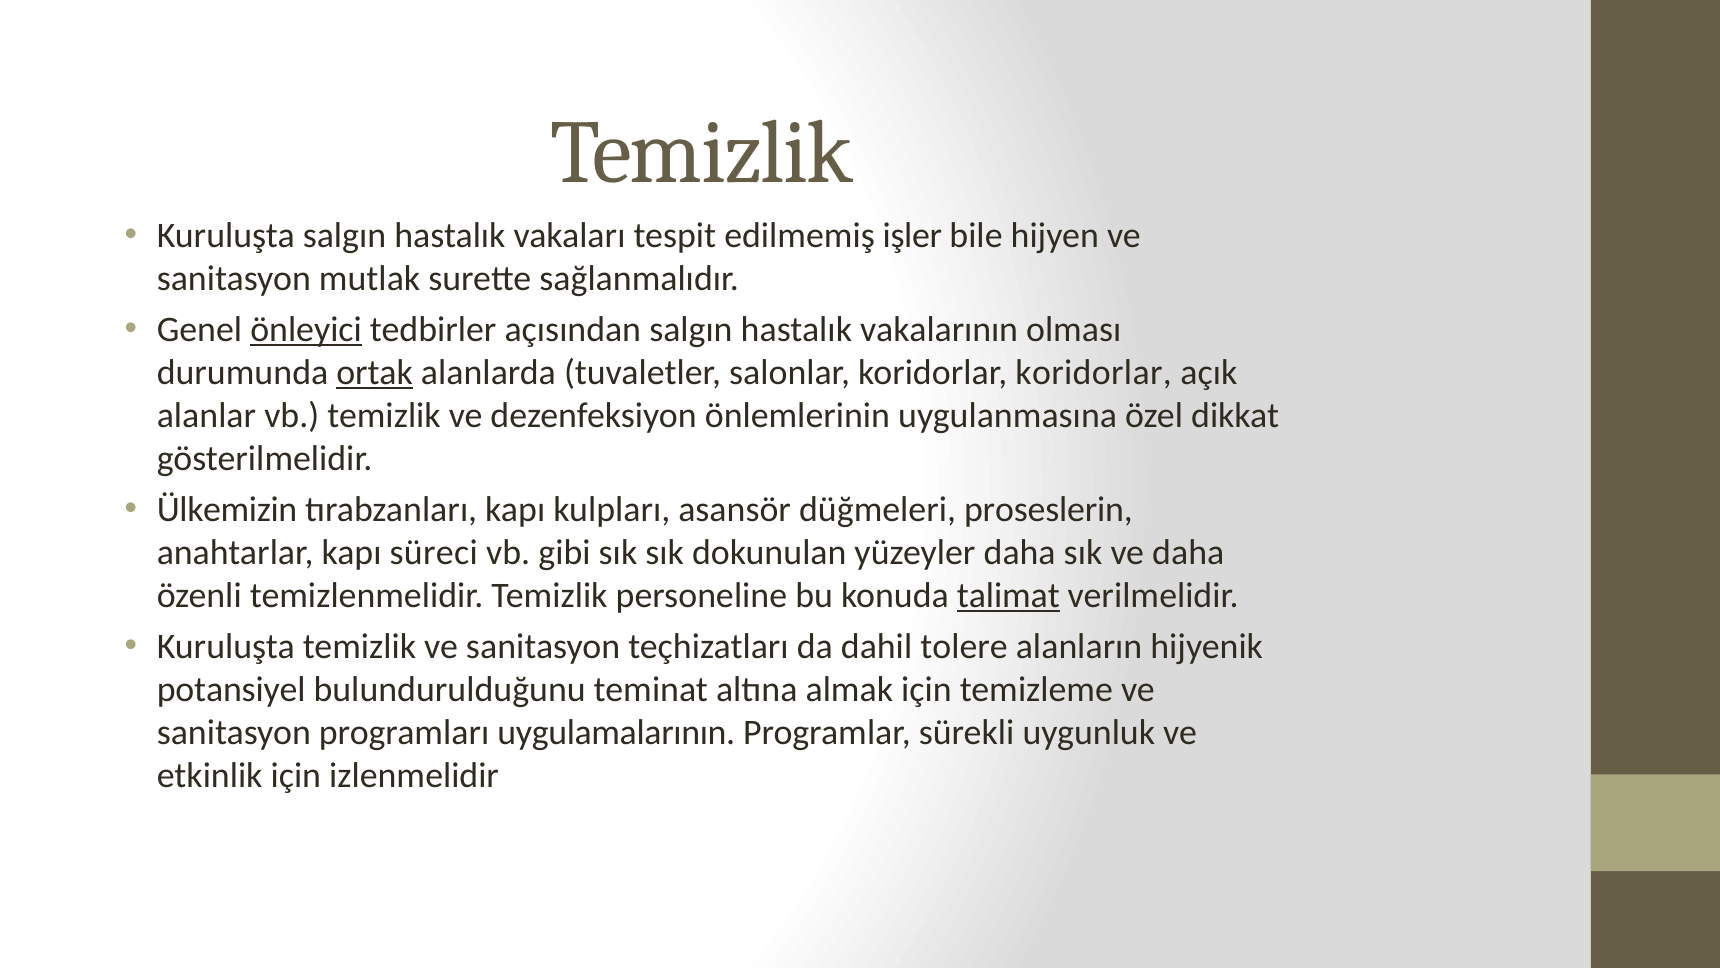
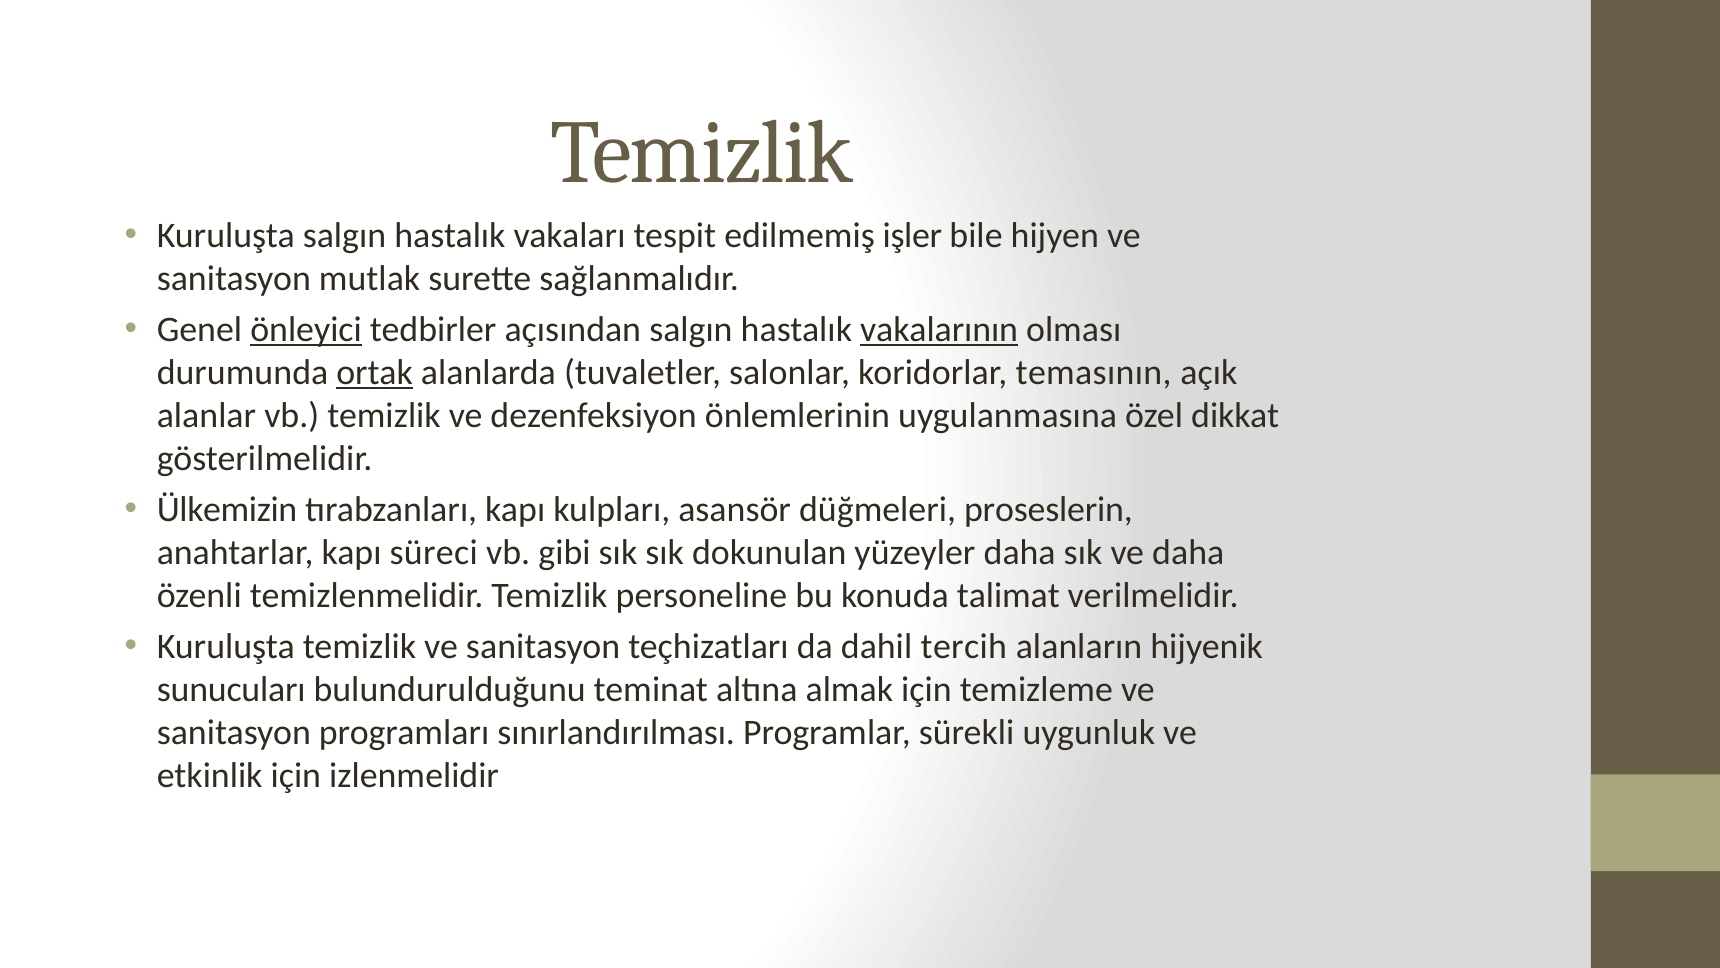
vakalarının underline: none -> present
koridorlar koridorlar: koridorlar -> temasının
talimat underline: present -> none
tolere: tolere -> tercih
potansiyel: potansiyel -> sunucuları
uygulamalarının: uygulamalarının -> sınırlandırılması
